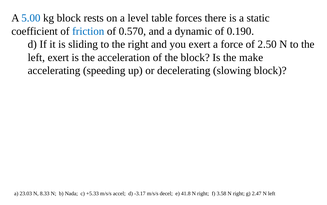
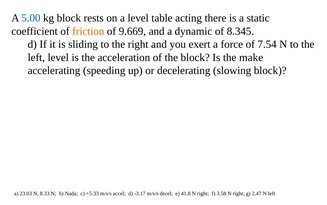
forces: forces -> acting
friction colour: blue -> orange
0.570: 0.570 -> 9.669
0.190: 0.190 -> 8.345
2.50: 2.50 -> 7.54
left exert: exert -> level
